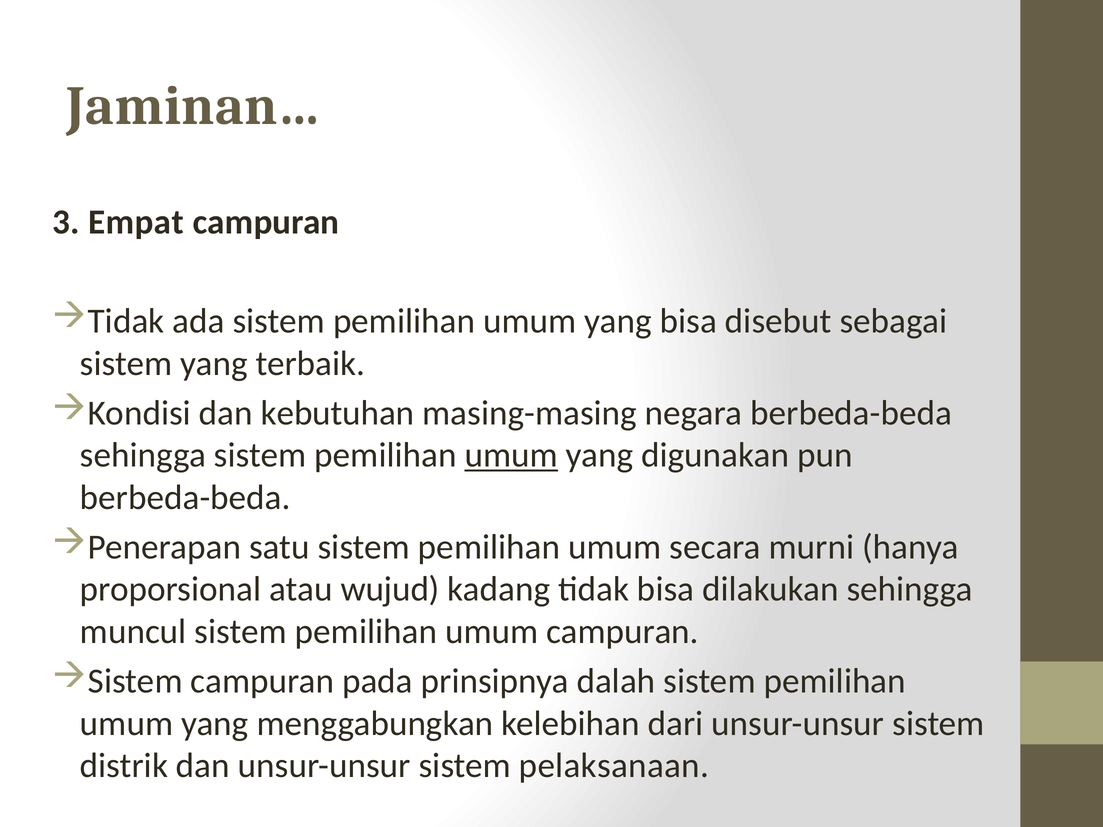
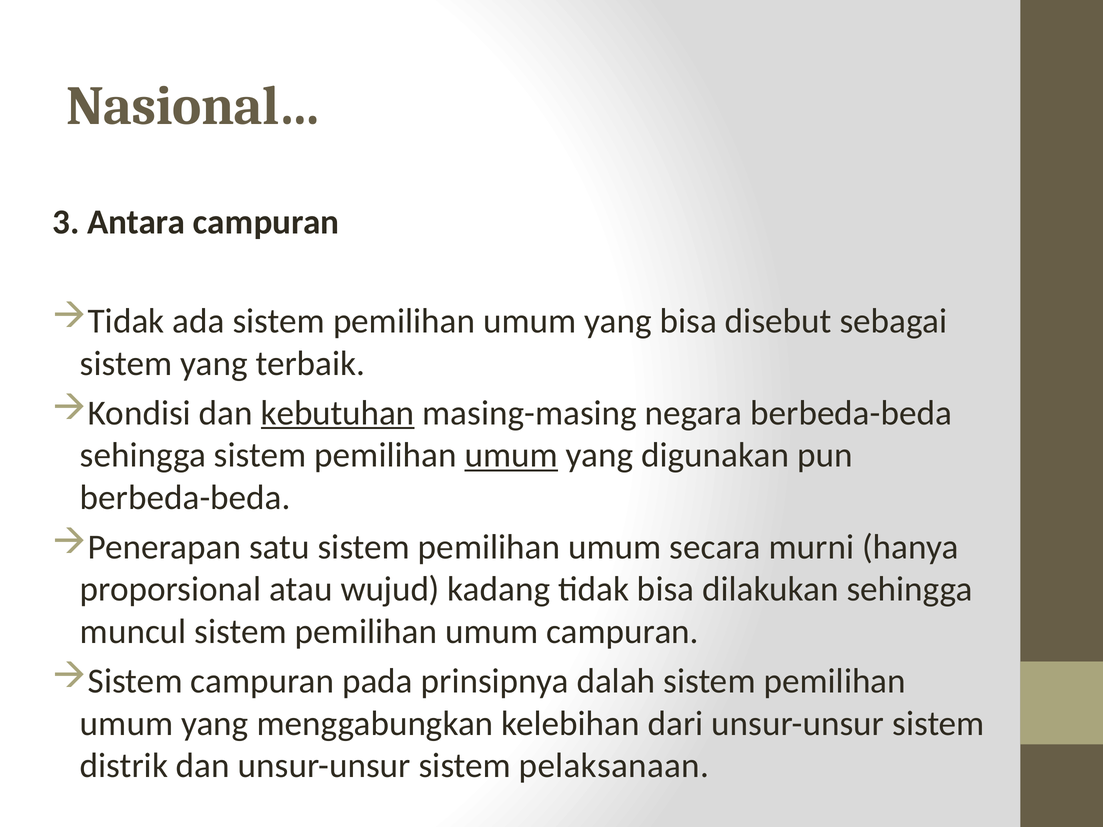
Jaminan…: Jaminan… -> Nasional…
Empat: Empat -> Antara
kebutuhan underline: none -> present
